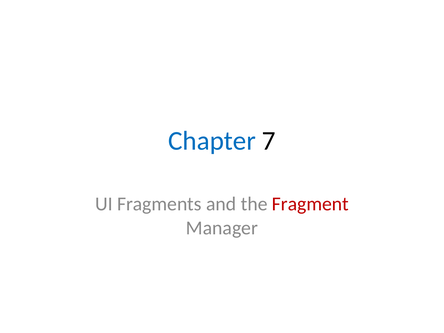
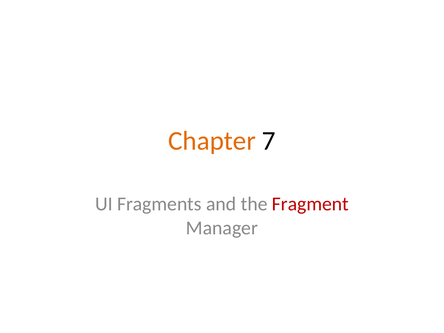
Chapter colour: blue -> orange
